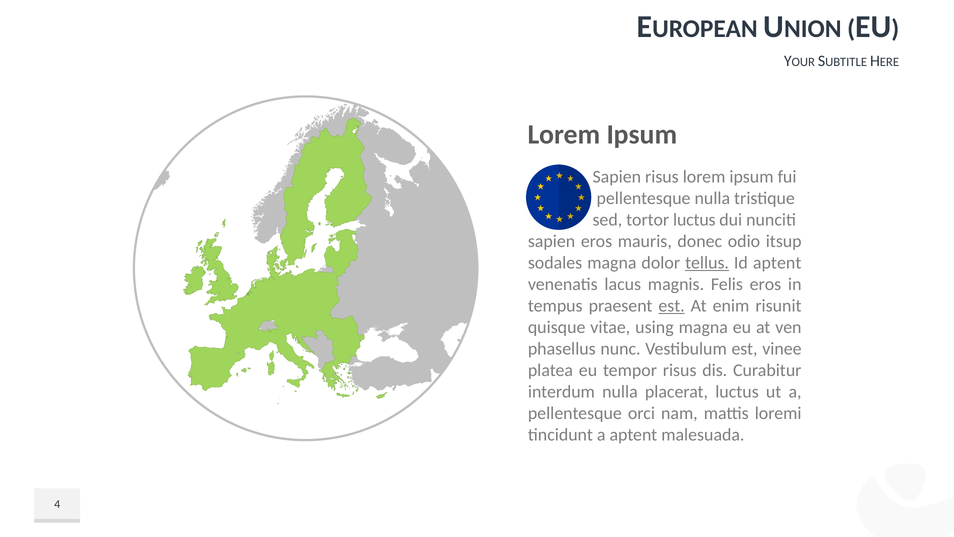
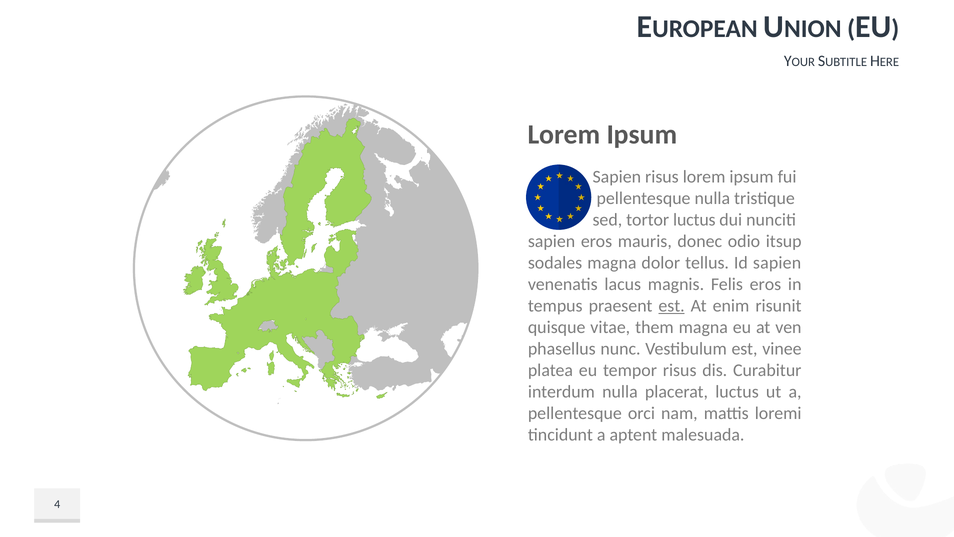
tellus underline: present -> none
Id aptent: aptent -> sapien
using: using -> them
